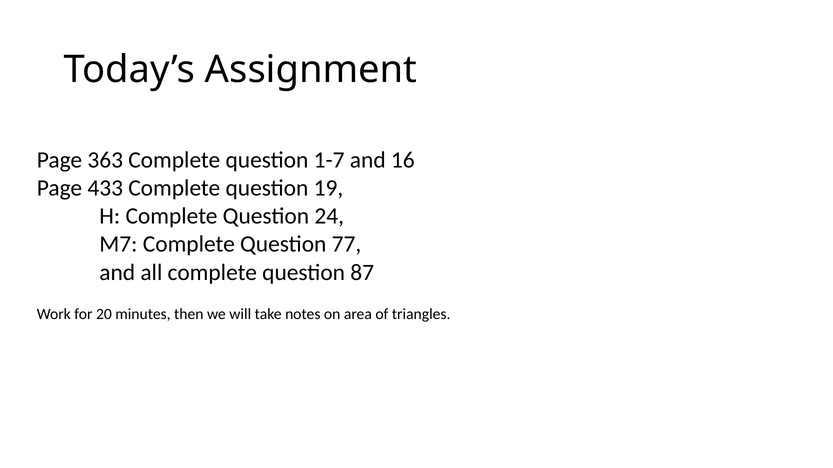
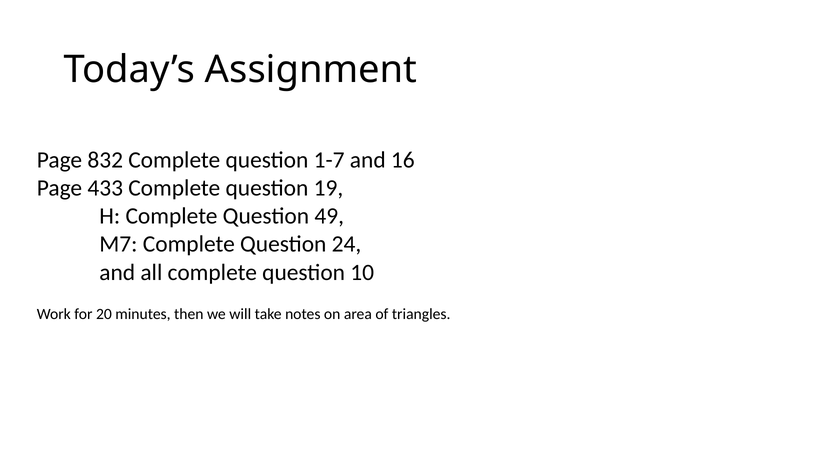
363: 363 -> 832
24: 24 -> 49
77: 77 -> 24
87: 87 -> 10
